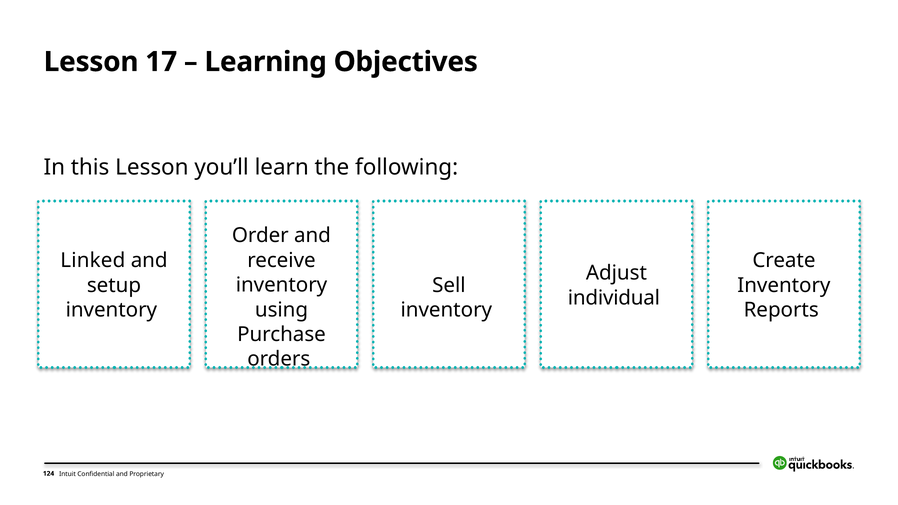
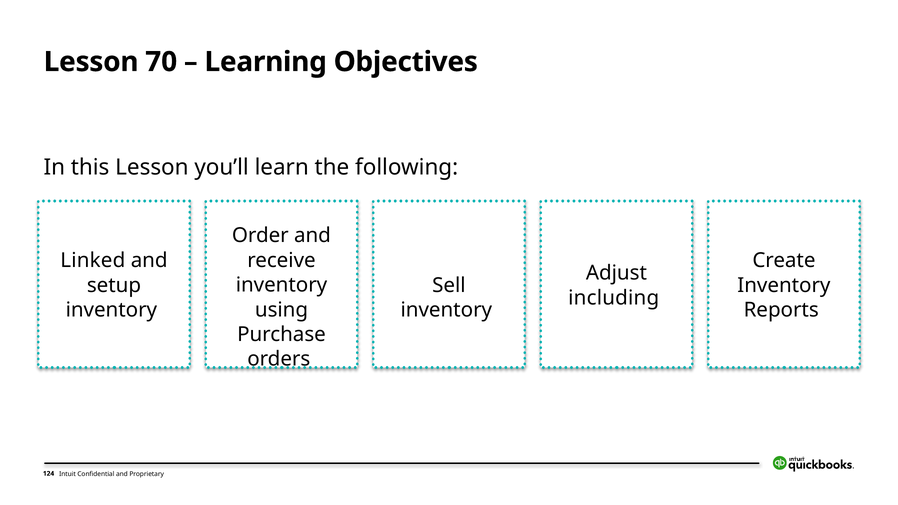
17: 17 -> 70
individual: individual -> including
